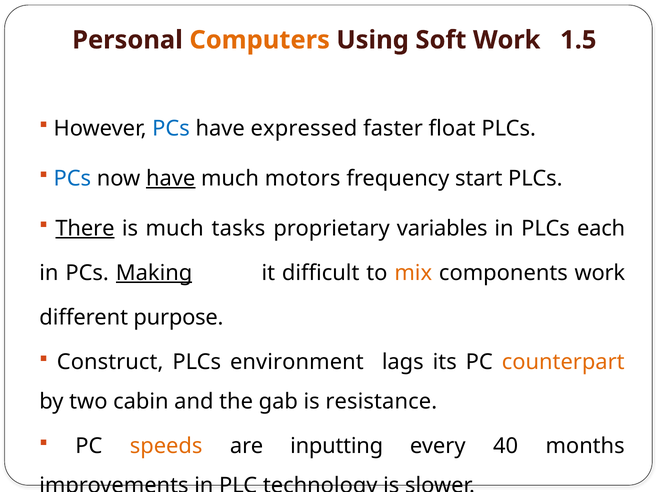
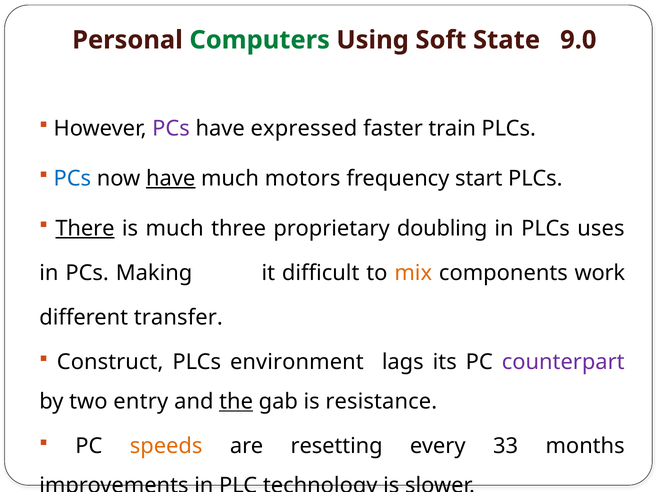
Computers colour: orange -> green
Soft Work: Work -> State
1.5: 1.5 -> 9.0
PCs at (171, 129) colour: blue -> purple
float: float -> train
tasks: tasks -> three
variables: variables -> doubling
each: each -> uses
Making underline: present -> none
purpose: purpose -> transfer
counterpart colour: orange -> purple
cabin: cabin -> entry
the underline: none -> present
inputting: inputting -> resetting
40: 40 -> 33
